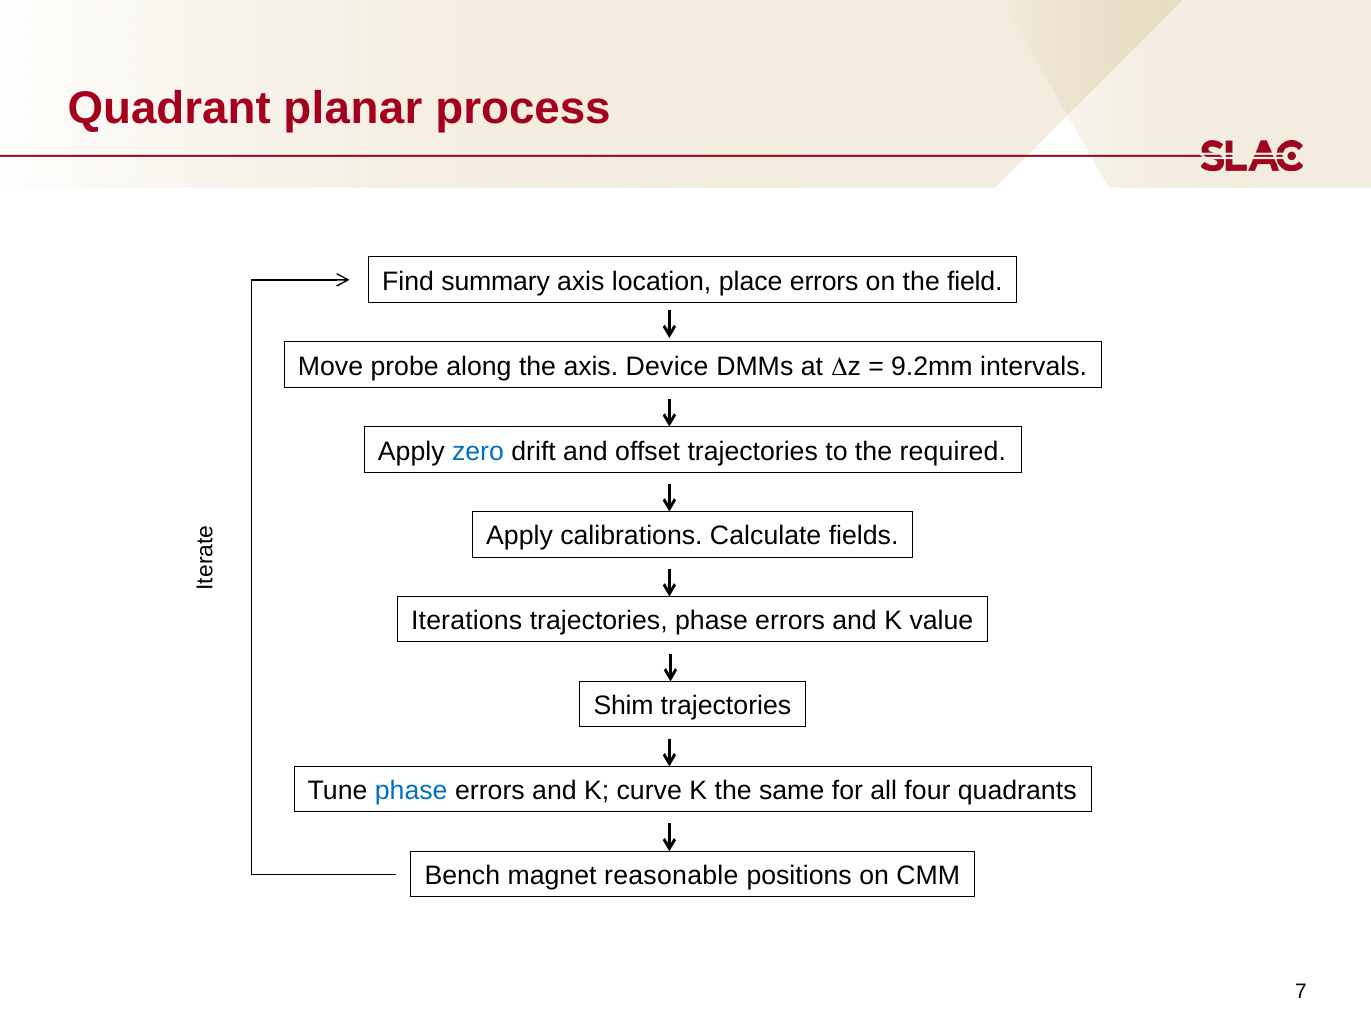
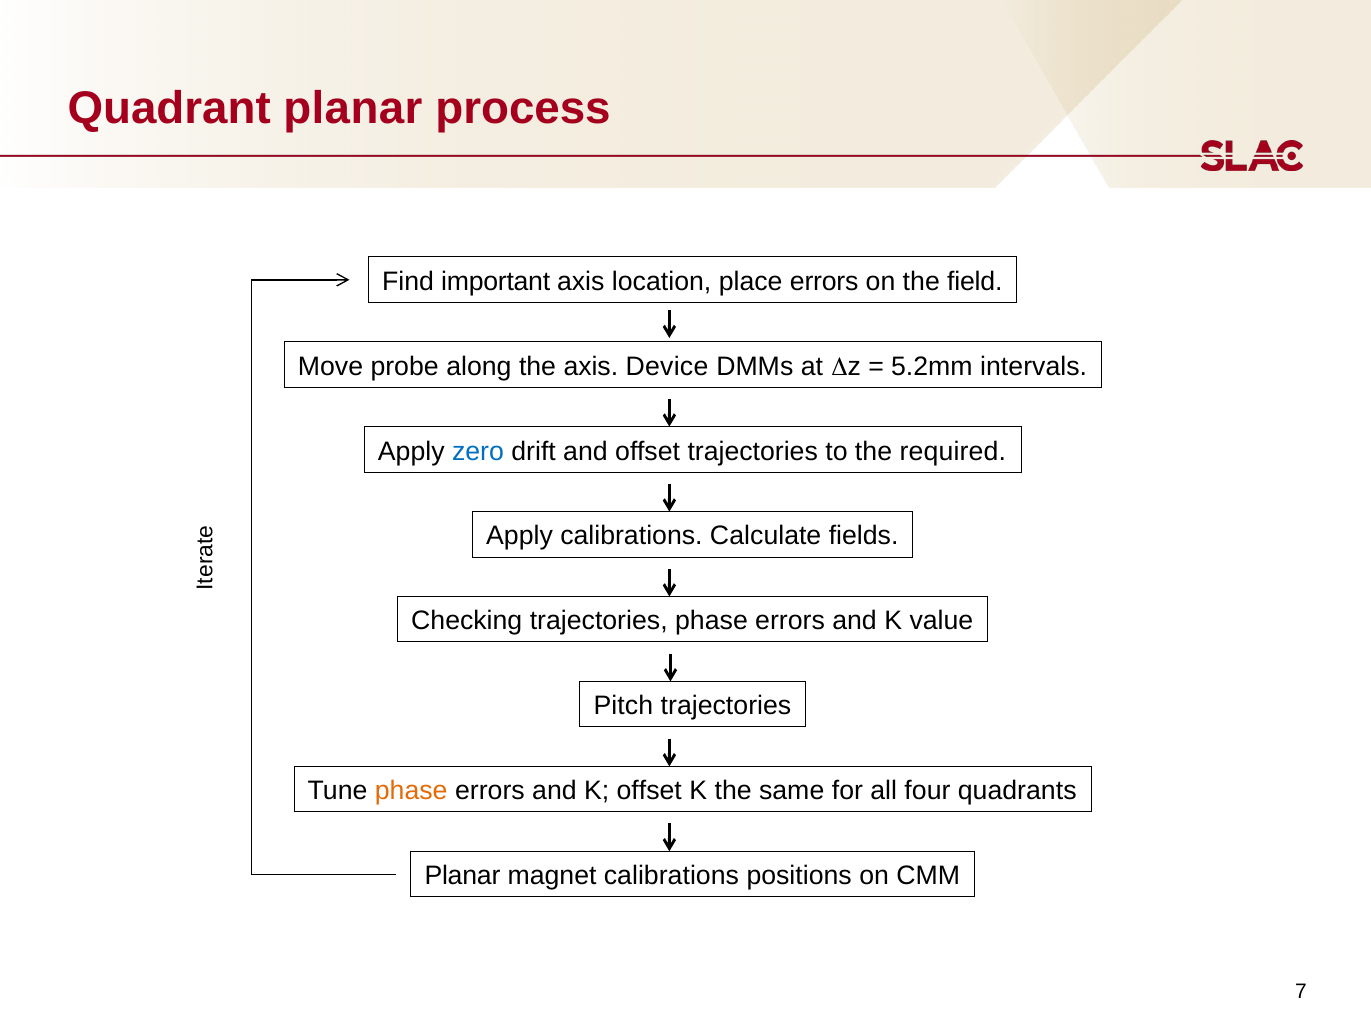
summary: summary -> important
9.2mm: 9.2mm -> 5.2mm
Iterations: Iterations -> Checking
Shim: Shim -> Pitch
phase at (411, 790) colour: blue -> orange
K curve: curve -> offset
Bench at (462, 875): Bench -> Planar
magnet reasonable: reasonable -> calibrations
